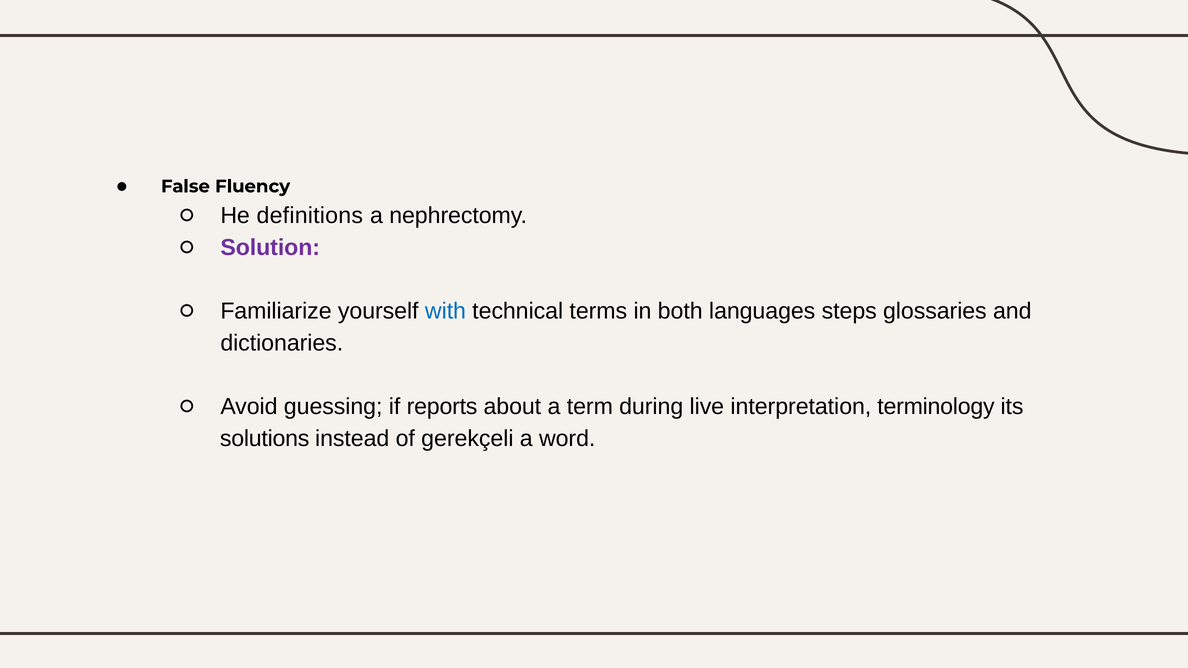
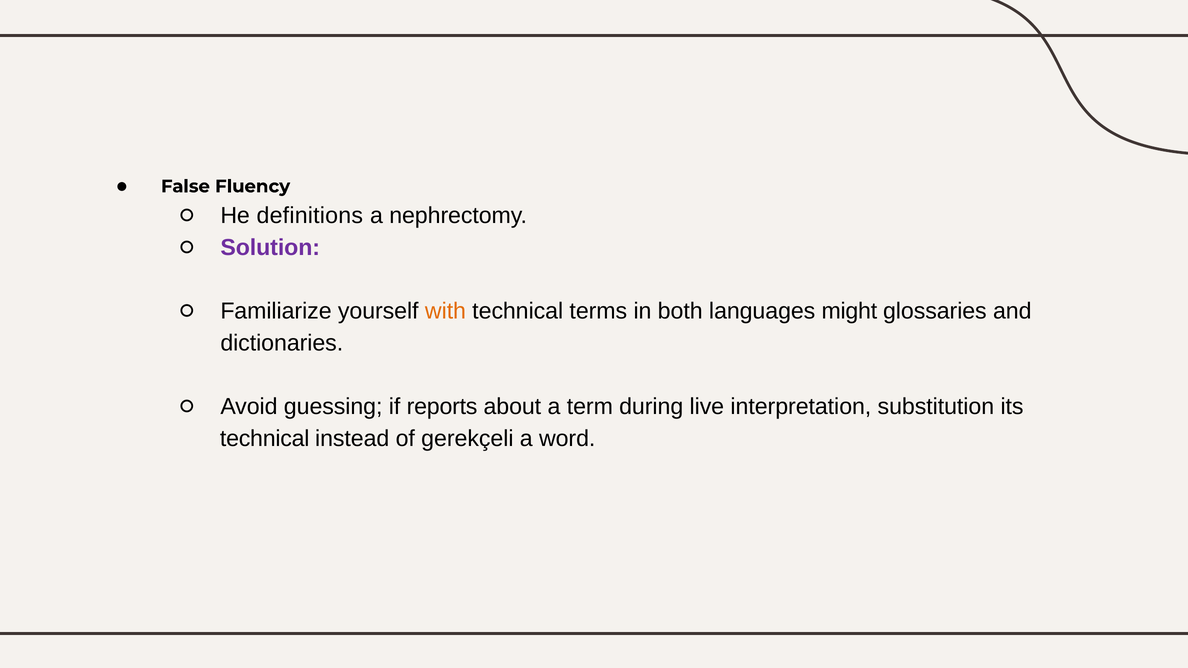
with colour: blue -> orange
steps: steps -> might
terminology: terminology -> substitution
solutions at (265, 439): solutions -> technical
